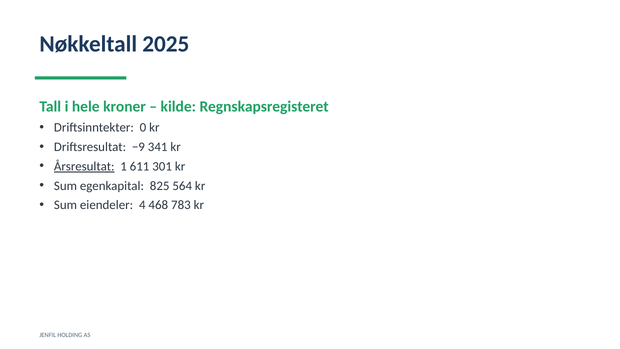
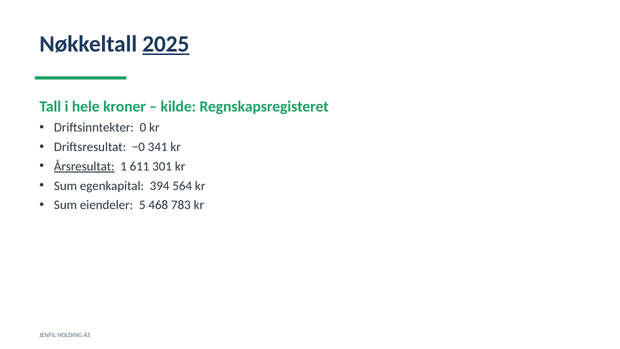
2025 underline: none -> present
−9: −9 -> −0
825: 825 -> 394
4: 4 -> 5
